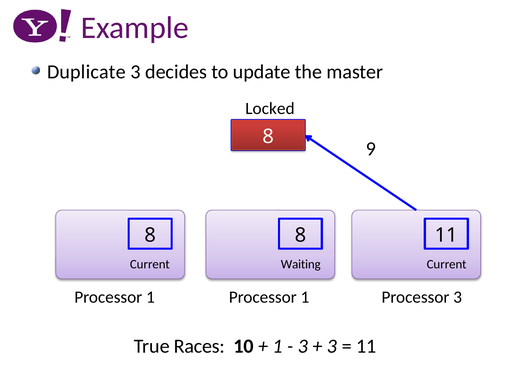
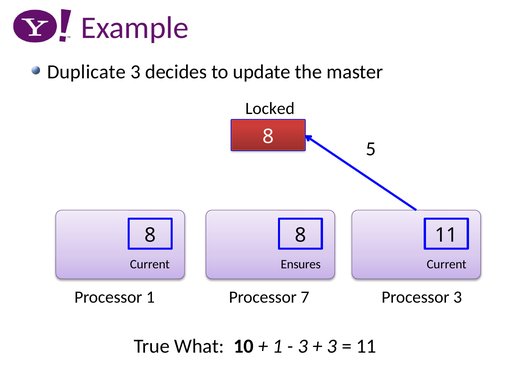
9: 9 -> 5
Waiting: Waiting -> Ensures
1 Processor 1: 1 -> 7
Races: Races -> What
